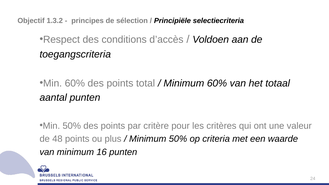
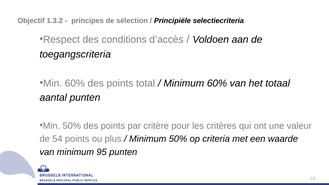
48: 48 -> 54
16: 16 -> 95
